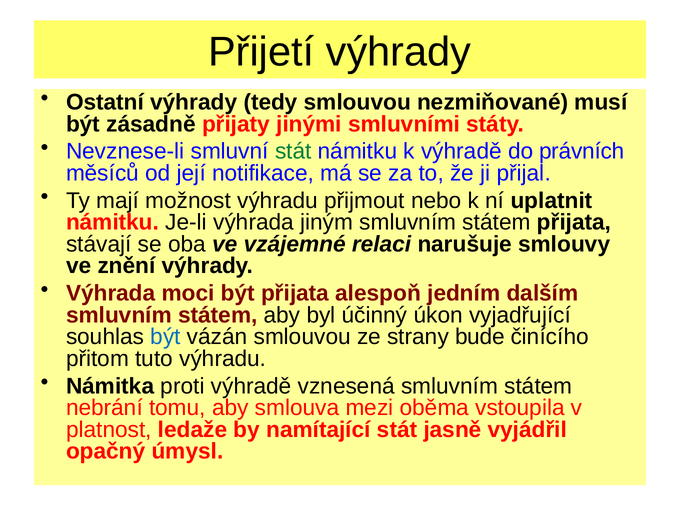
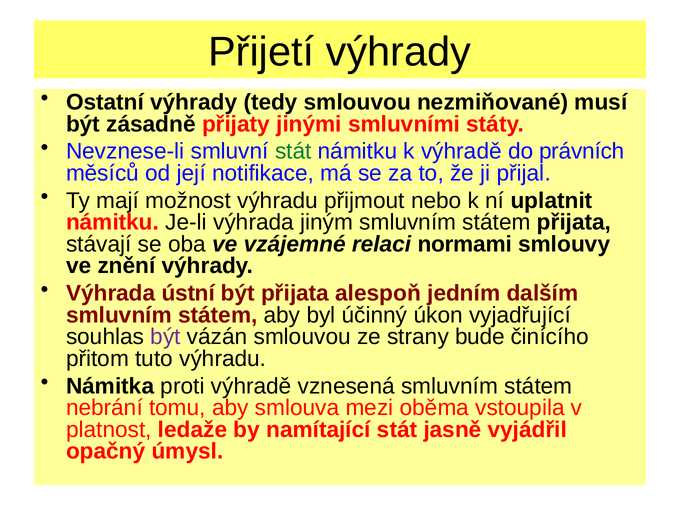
narušuje: narušuje -> normami
moci: moci -> ústní
být at (166, 337) colour: blue -> purple
